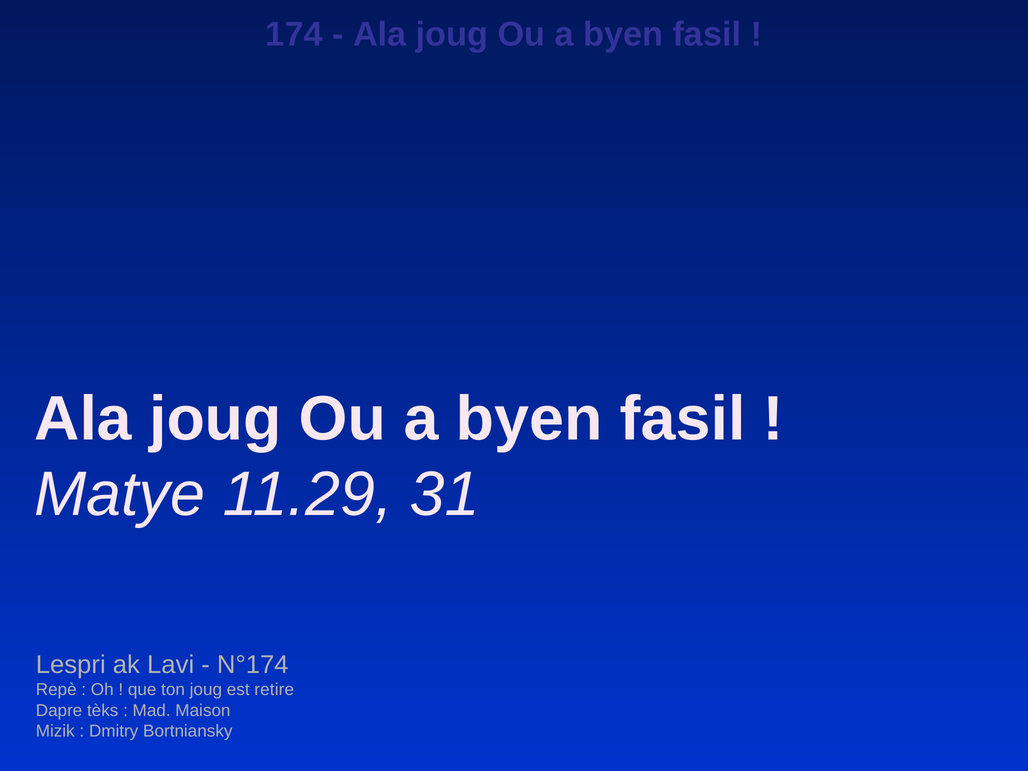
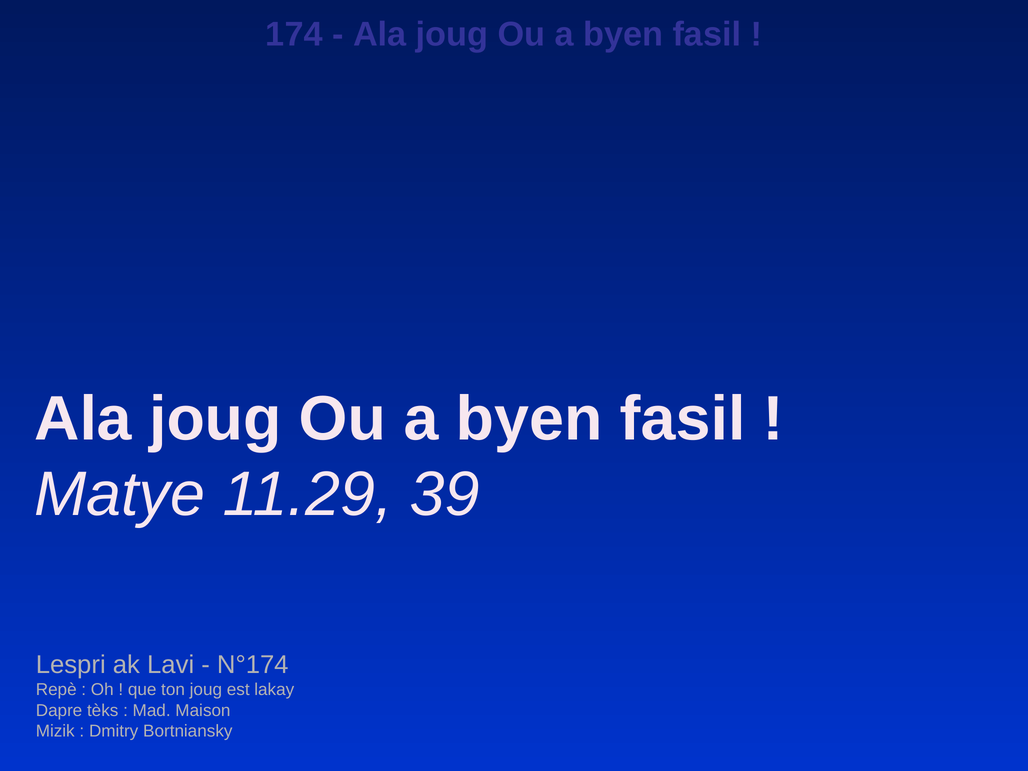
31: 31 -> 39
retire: retire -> lakay
